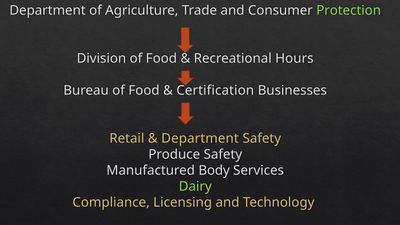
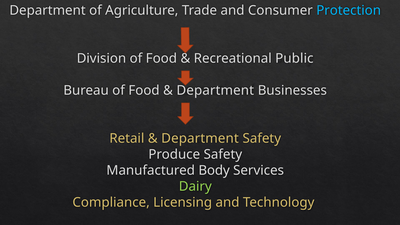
Protection colour: light green -> light blue
Hours: Hours -> Public
Certification at (215, 90): Certification -> Department
